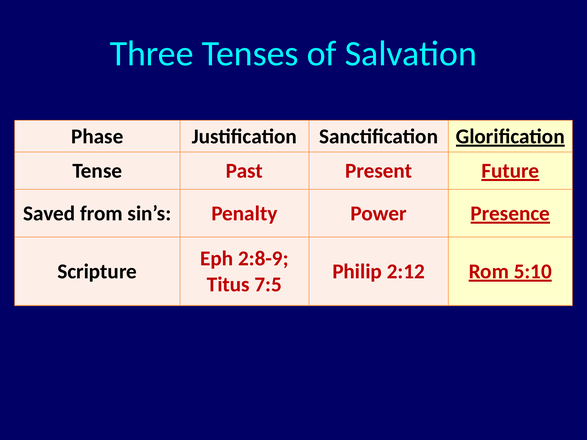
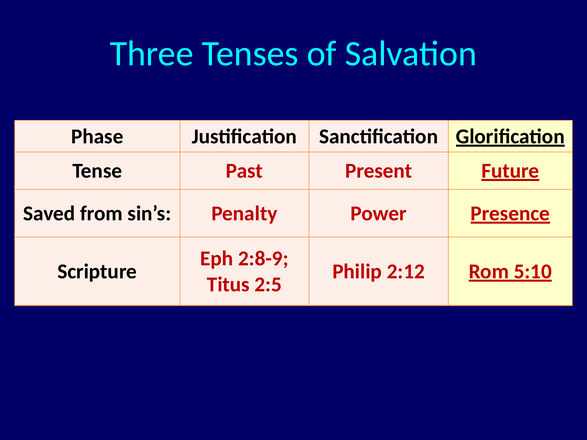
7:5: 7:5 -> 2:5
